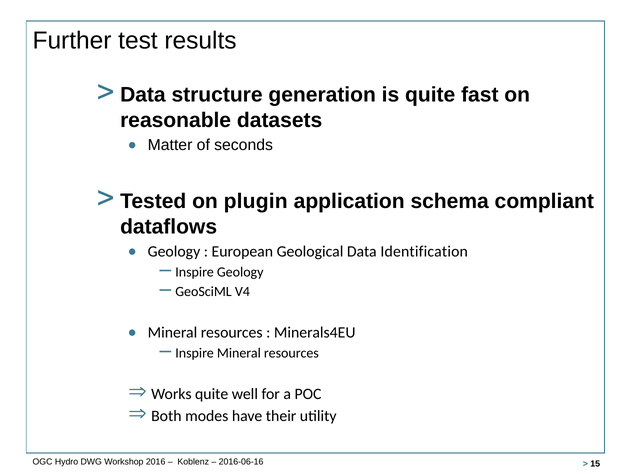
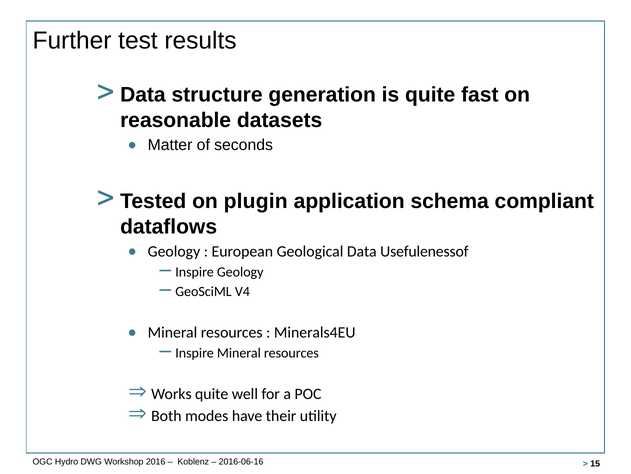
Identification: Identification -> Usefulenessof
